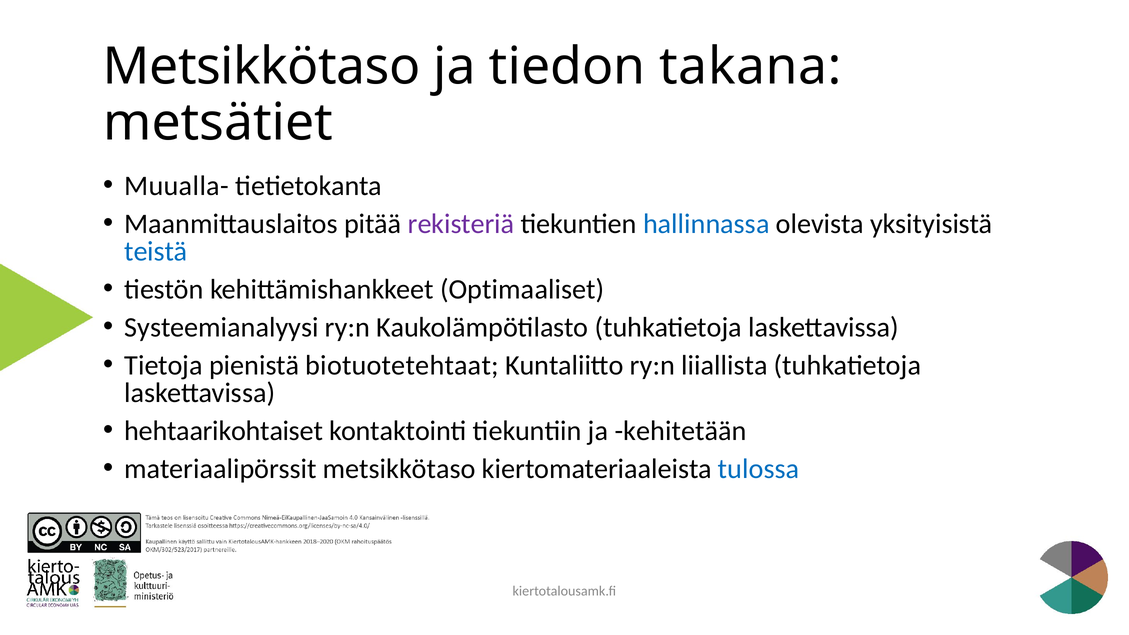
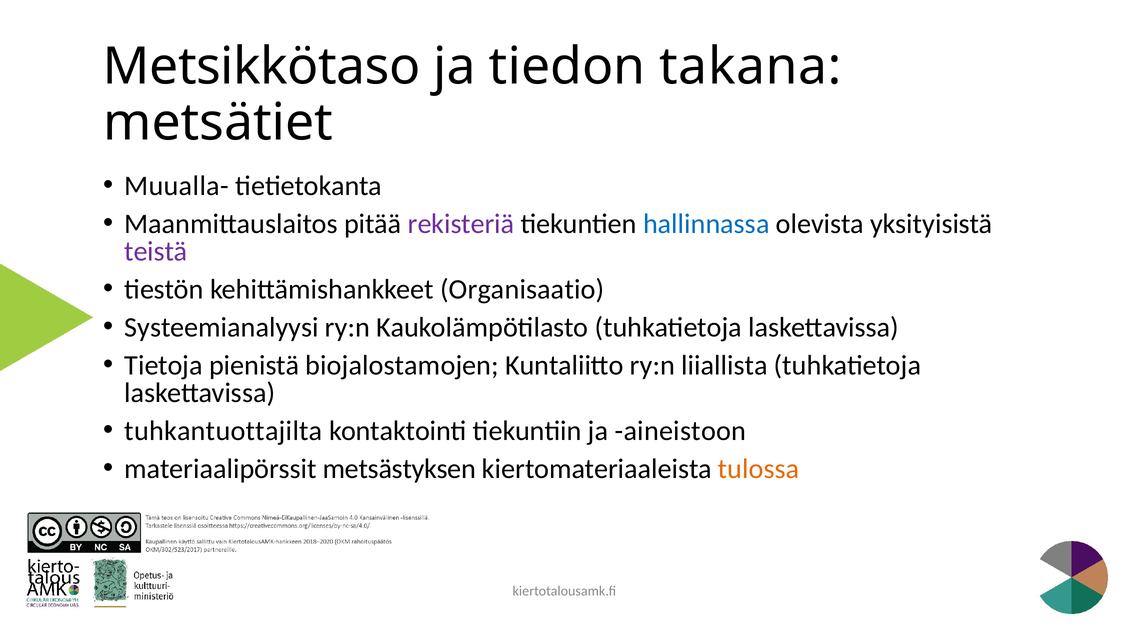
teistä colour: blue -> purple
Optimaaliset: Optimaaliset -> Organisaatio
biotuotetehtaat: biotuotetehtaat -> biojalostamojen
hehtaarikohtaiset: hehtaarikohtaiset -> tuhkantuottajilta
kehitetään: kehitetään -> aineistoon
materiaalipörssit metsikkötaso: metsikkötaso -> metsästyksen
tulossa colour: blue -> orange
